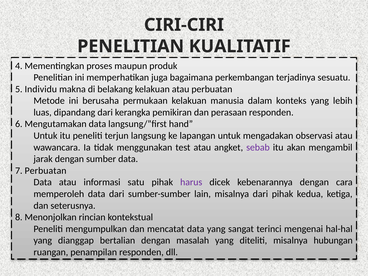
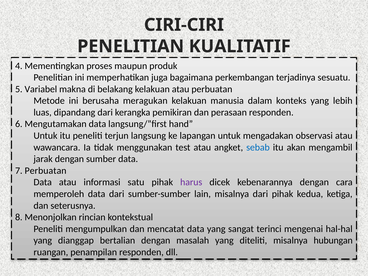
Individu: Individu -> Variabel
permukaan: permukaan -> meragukan
sebab colour: purple -> blue
